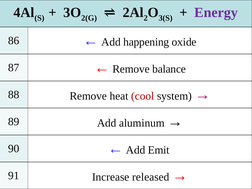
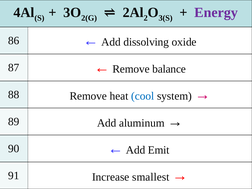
happening: happening -> dissolving
cool colour: red -> blue
released: released -> smallest
